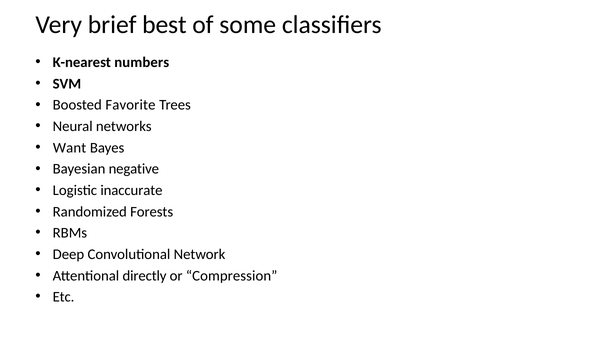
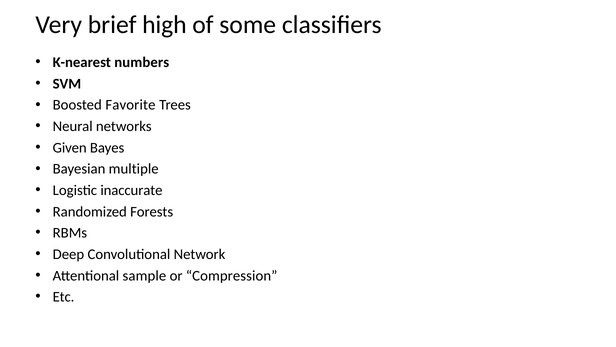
best: best -> high
Want: Want -> Given
negative: negative -> multiple
directly: directly -> sample
